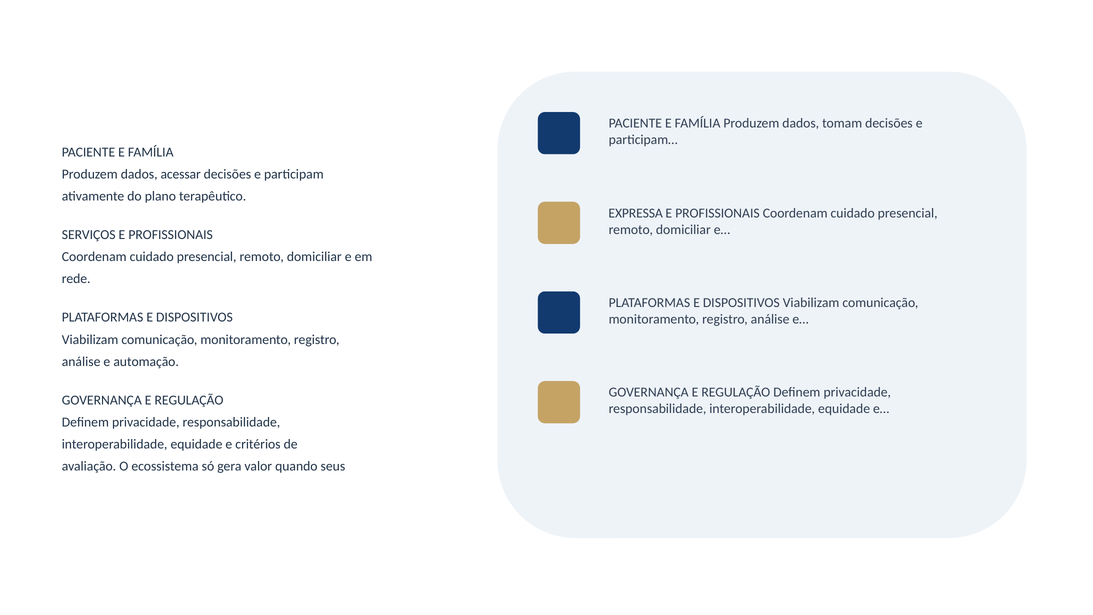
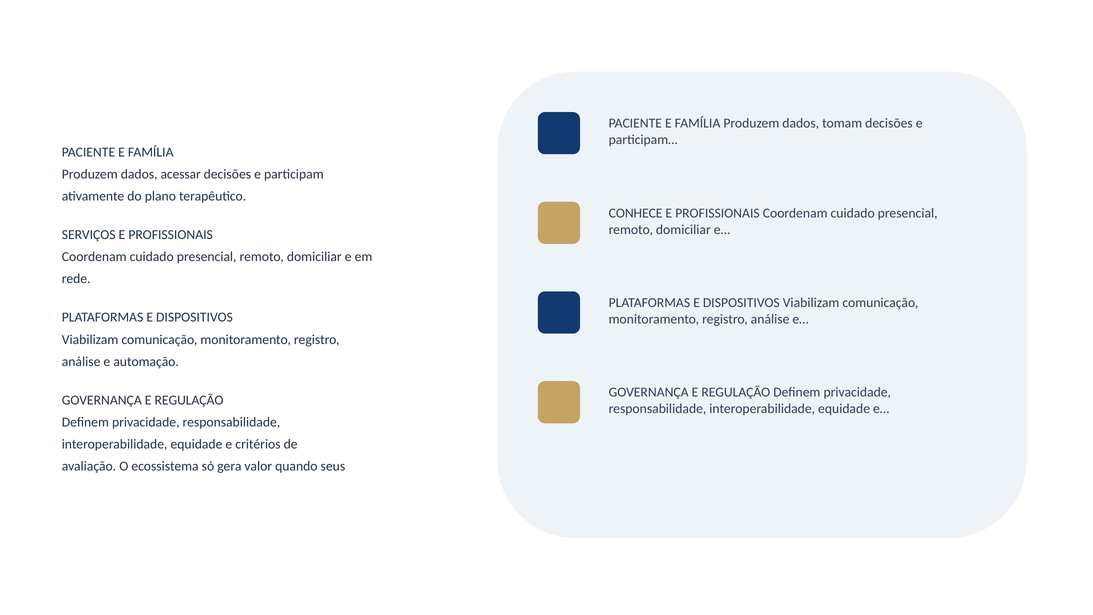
EXPRESSA: EXPRESSA -> CONHECE
